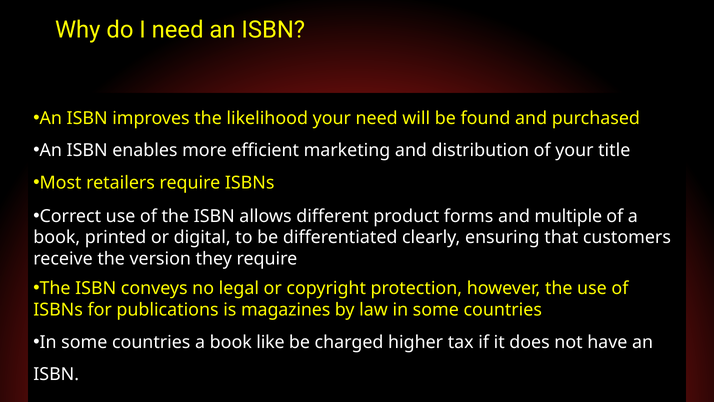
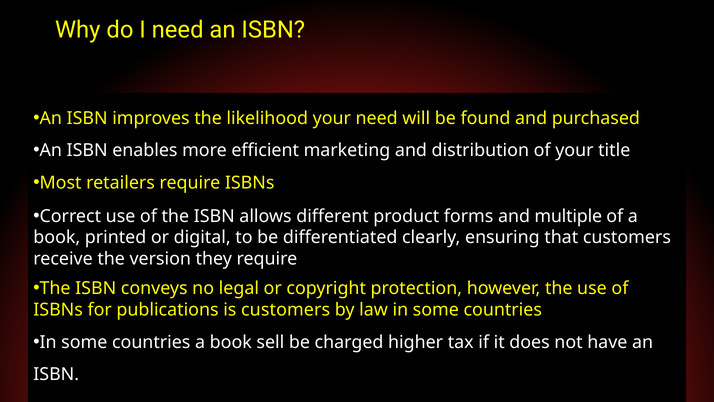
is magazines: magazines -> customers
like: like -> sell
